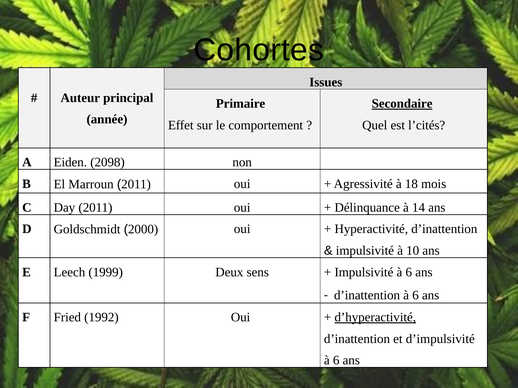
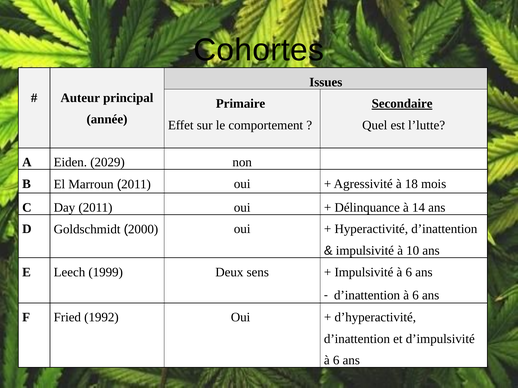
l’cités: l’cités -> l’lutte
2098: 2098 -> 2029
d’hyperactivité underline: present -> none
